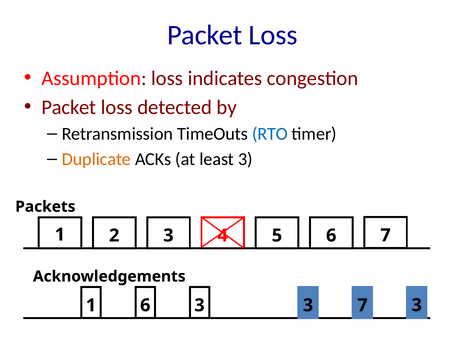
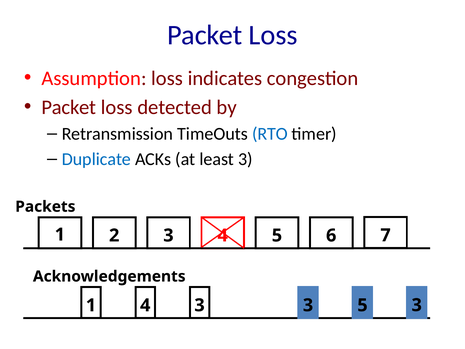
Duplicate colour: orange -> blue
1 6: 6 -> 4
3 7: 7 -> 5
